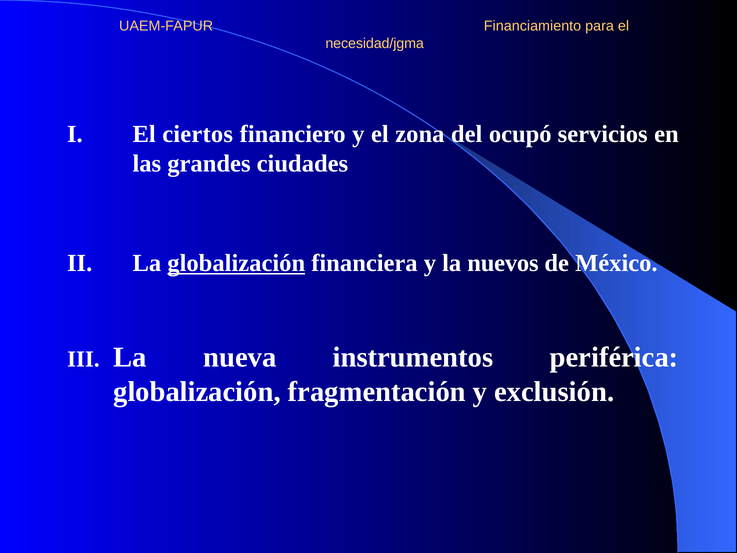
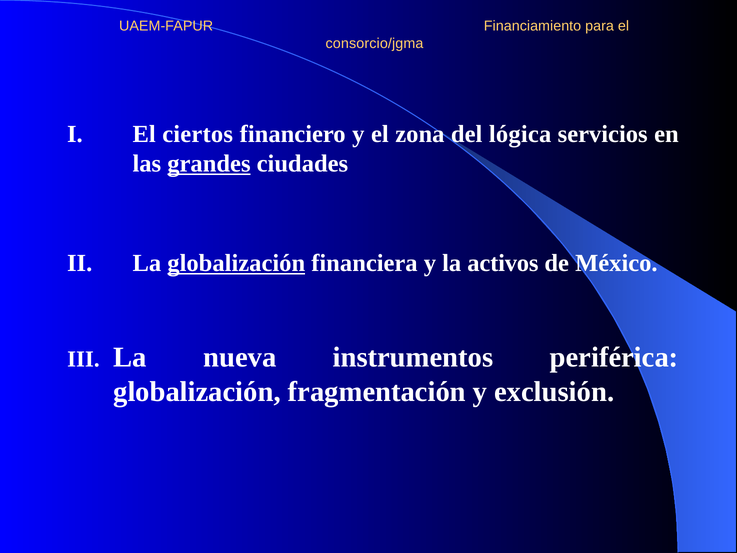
necesidad/jgma: necesidad/jgma -> consorcio/jgma
ocupó: ocupó -> lógica
grandes underline: none -> present
nuevos: nuevos -> activos
